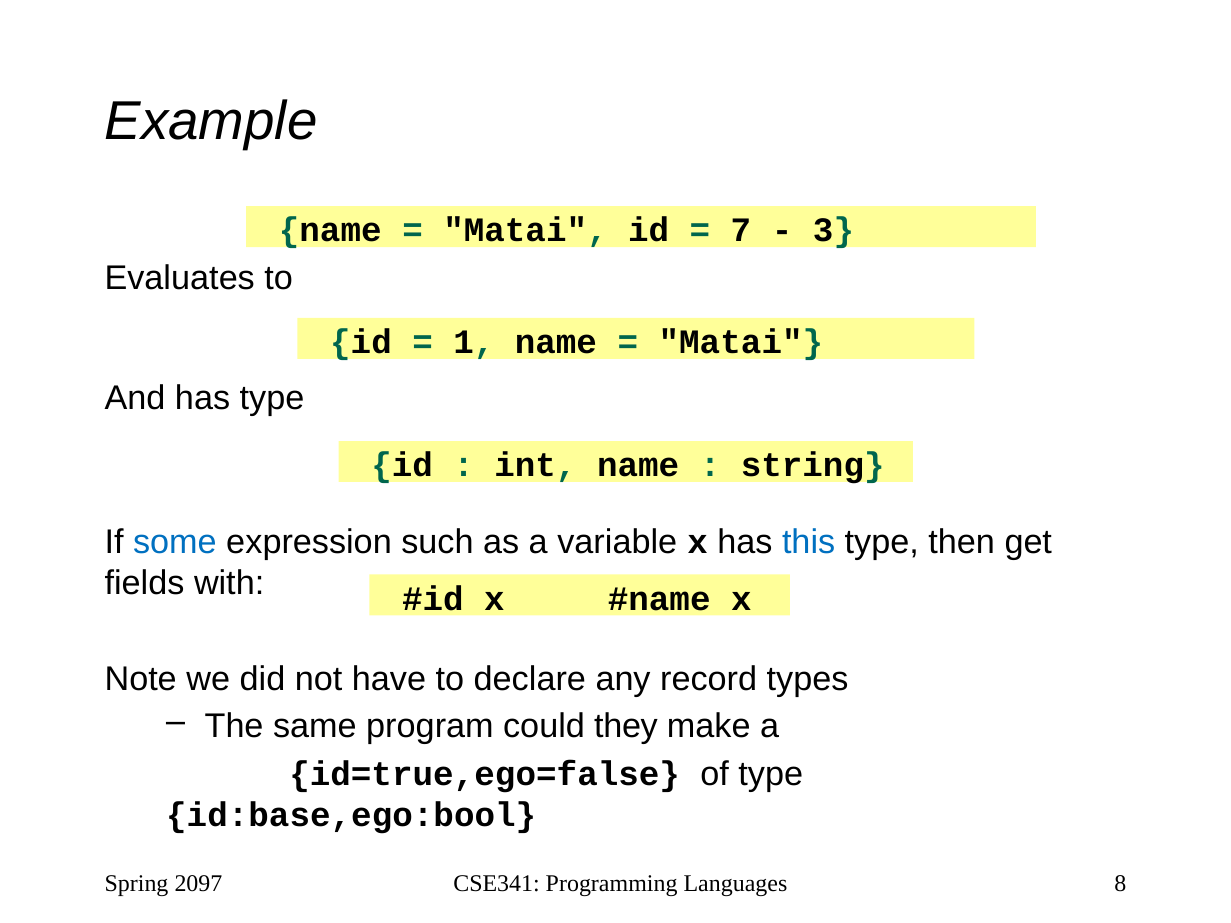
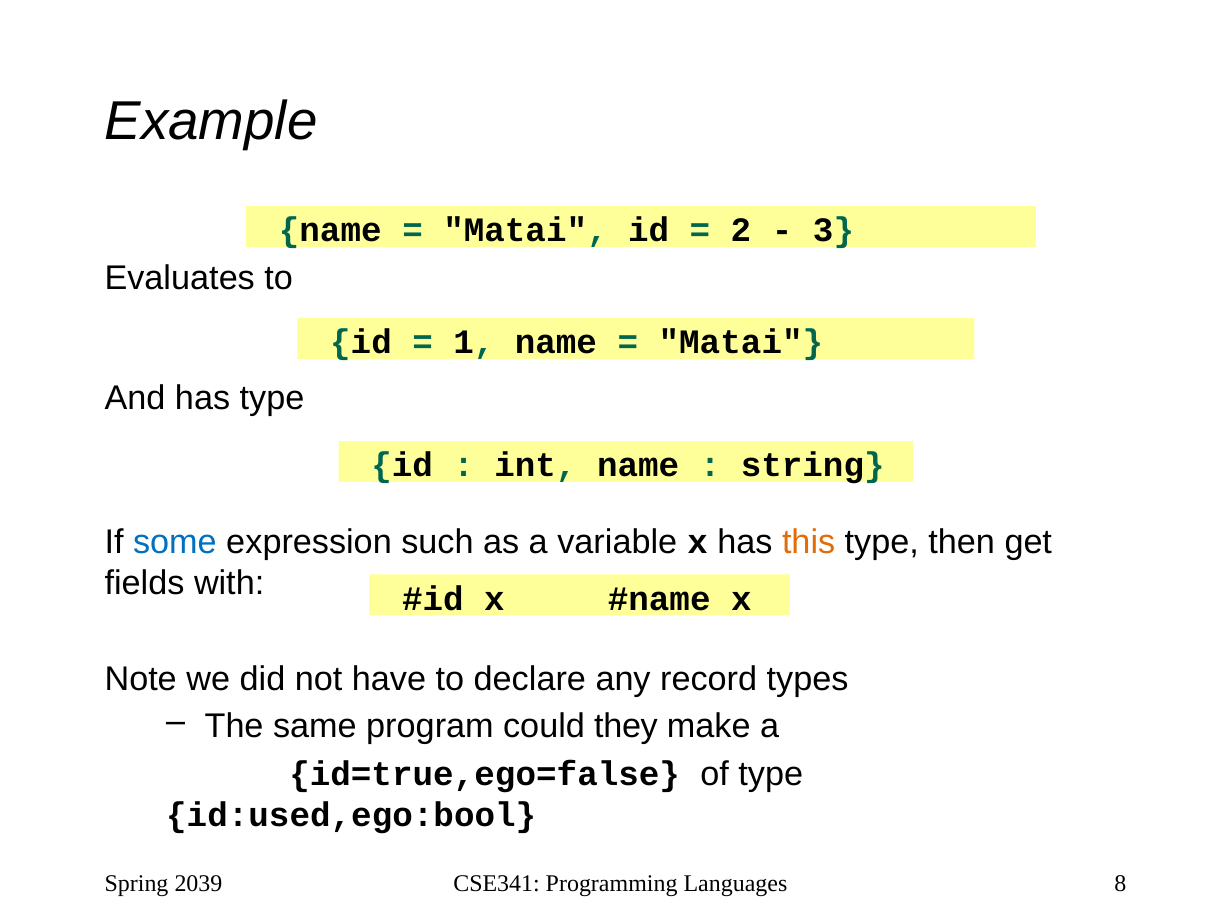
7: 7 -> 2
this colour: blue -> orange
id:base,ego:bool: id:base,ego:bool -> id:used,ego:bool
2097: 2097 -> 2039
